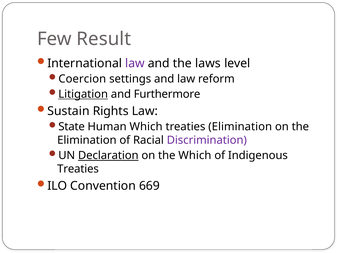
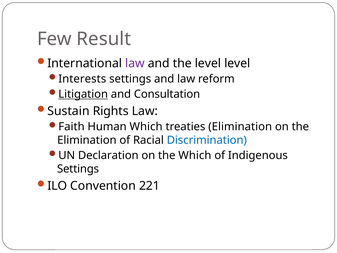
the laws: laws -> level
Coercion: Coercion -> Interests
Furthermore: Furthermore -> Consultation
State: State -> Faith
Discrimination colour: purple -> blue
Declaration underline: present -> none
Treaties at (78, 169): Treaties -> Settings
669: 669 -> 221
